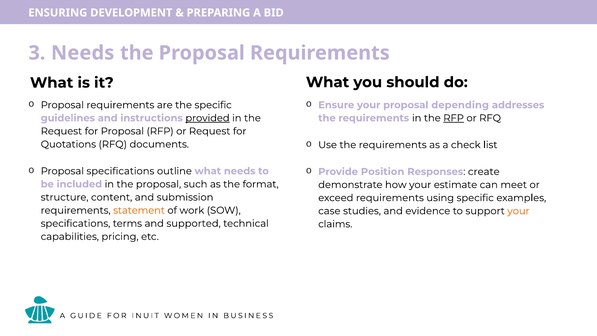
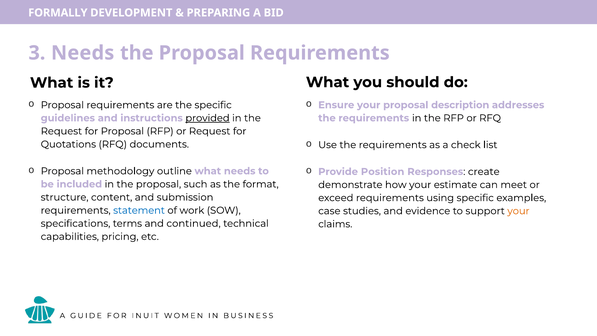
ENSURING: ENSURING -> FORMALLY
depending: depending -> description
RFP at (454, 118) underline: present -> none
Proposal specifications: specifications -> methodology
statement colour: orange -> blue
supported: supported -> continued
